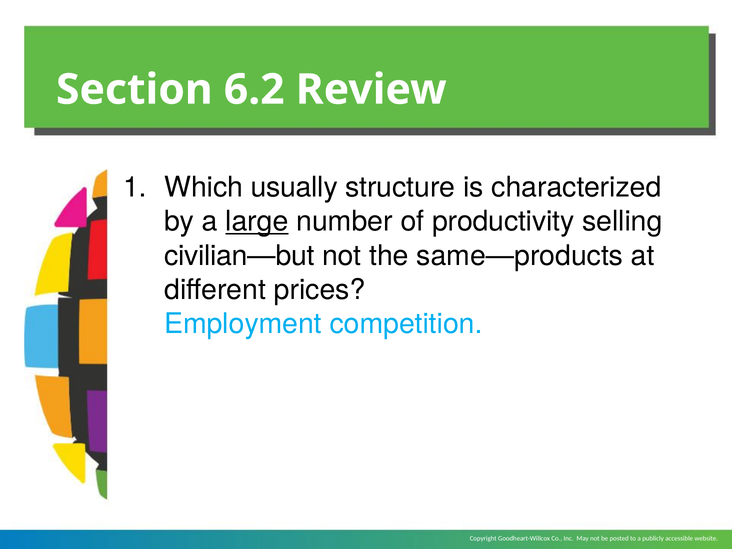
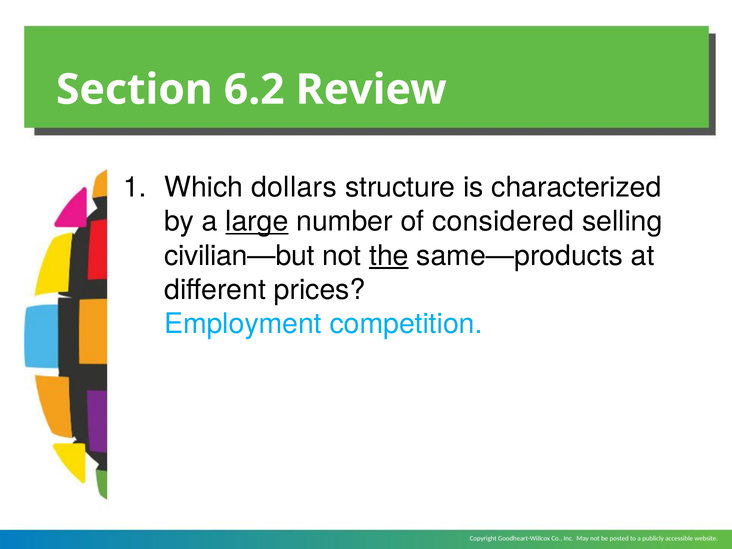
usually: usually -> dollars
productivity: productivity -> considered
the underline: none -> present
